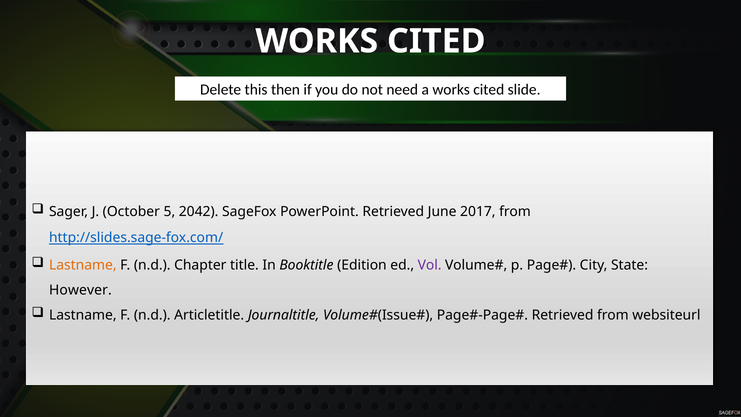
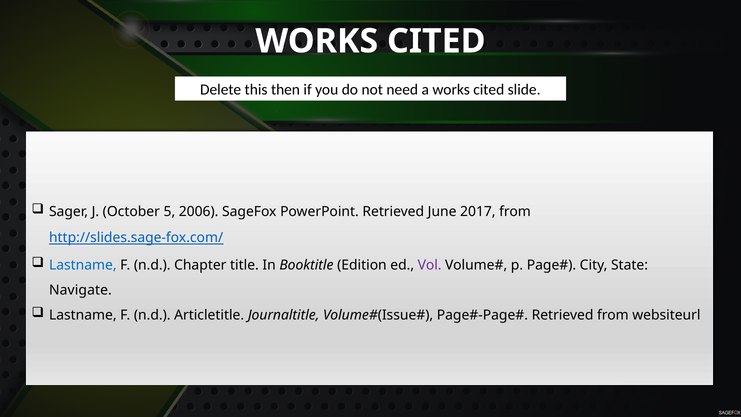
2042: 2042 -> 2006
Lastname at (83, 265) colour: orange -> blue
However: However -> Navigate
